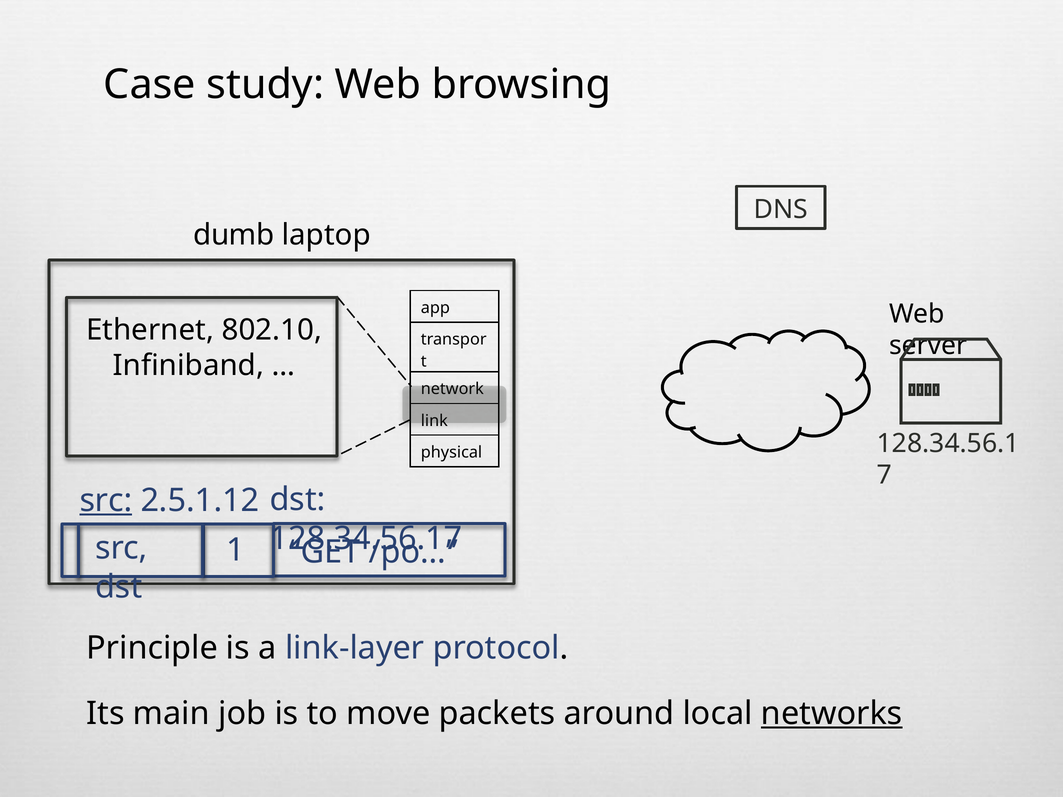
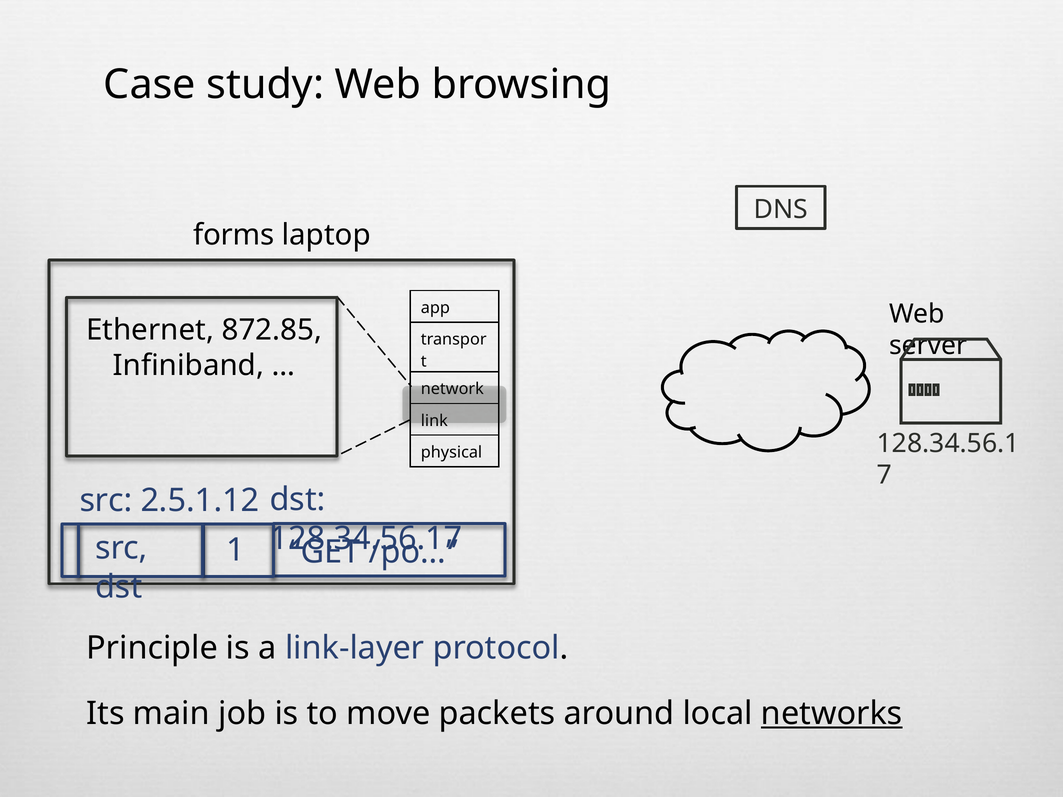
dumb: dumb -> forms
802.10: 802.10 -> 872.85
src at (106, 501) underline: present -> none
